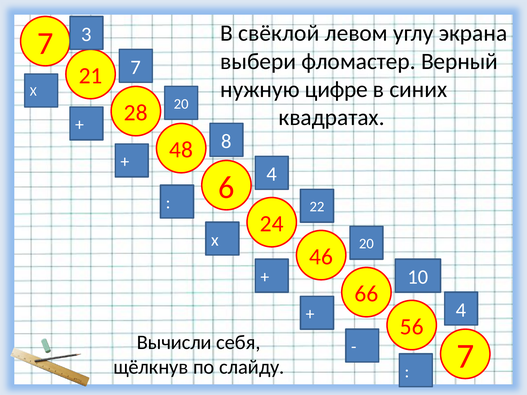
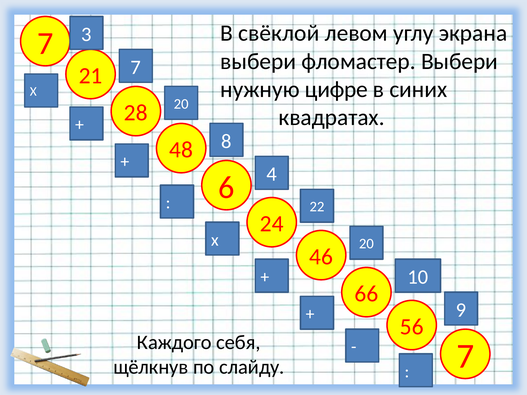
фломастер Верный: Верный -> Выбери
4 at (461, 310): 4 -> 9
Вычисли: Вычисли -> Каждого
